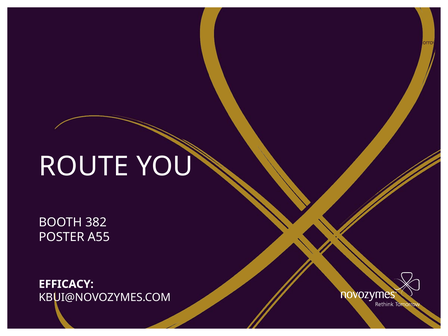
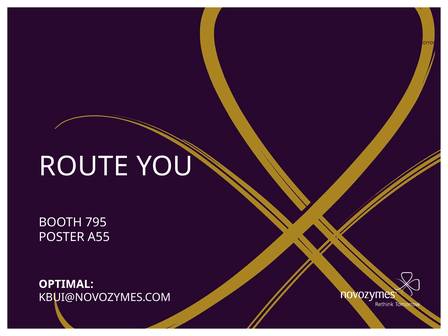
382: 382 -> 795
EFFICACY: EFFICACY -> OPTIMAL
